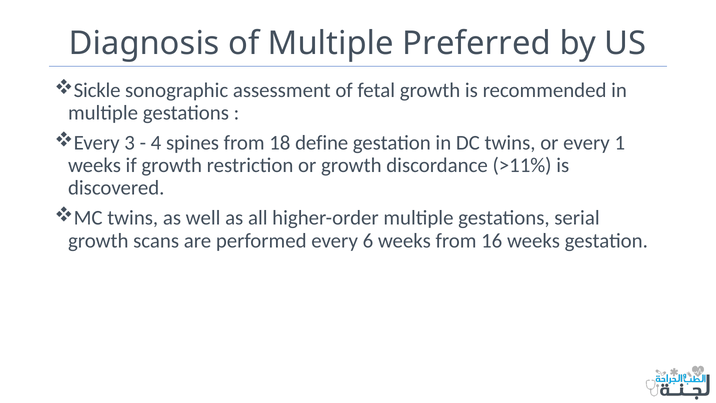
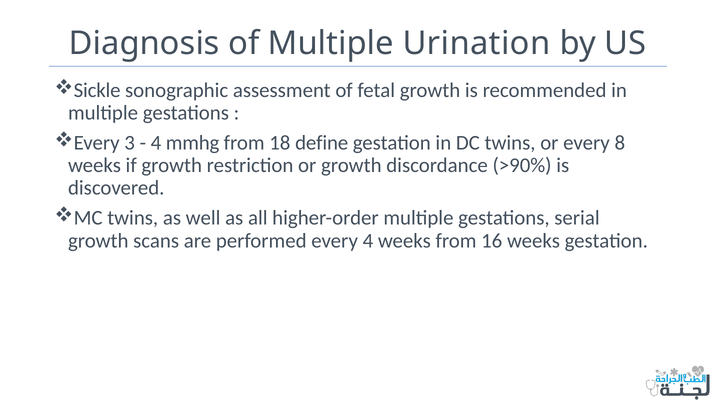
Preferred: Preferred -> Urination
spines: spines -> mmhg
1: 1 -> 8
>11%: >11% -> >90%
every 6: 6 -> 4
